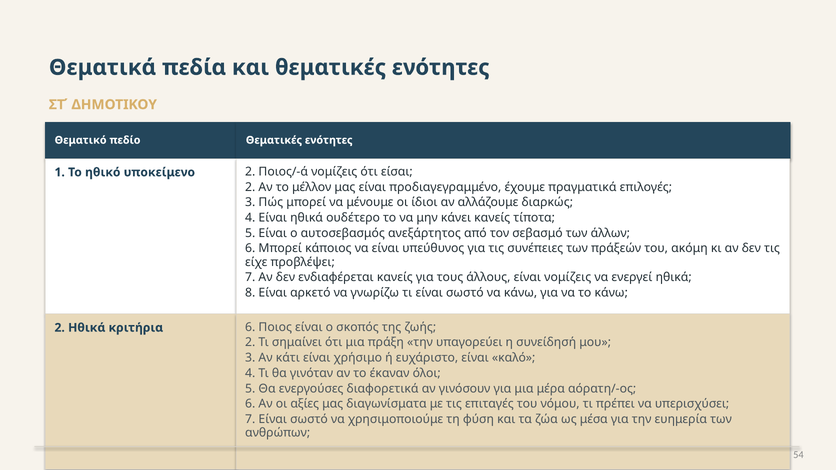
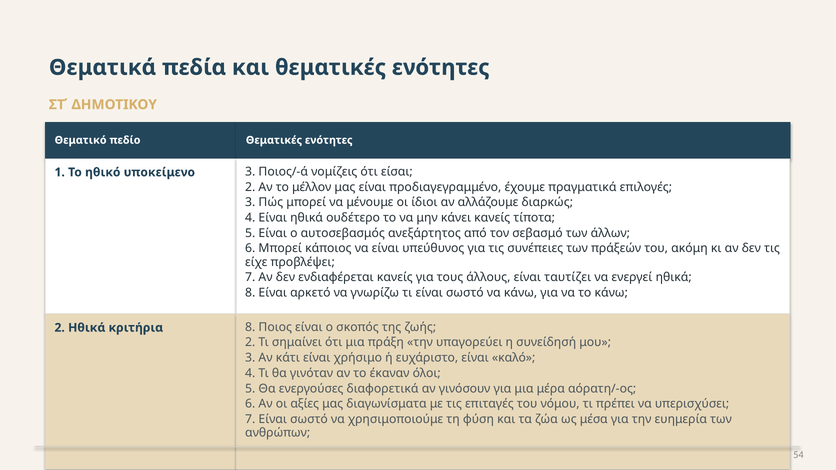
υποκείμενο 2: 2 -> 3
είναι νομίζεις: νομίζεις -> ταυτίζει
κριτήρια 6: 6 -> 8
